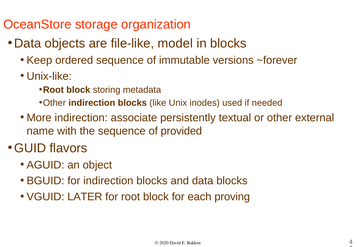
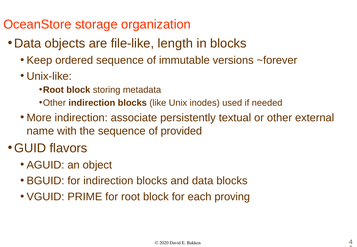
model: model -> length
LATER: LATER -> PRIME
